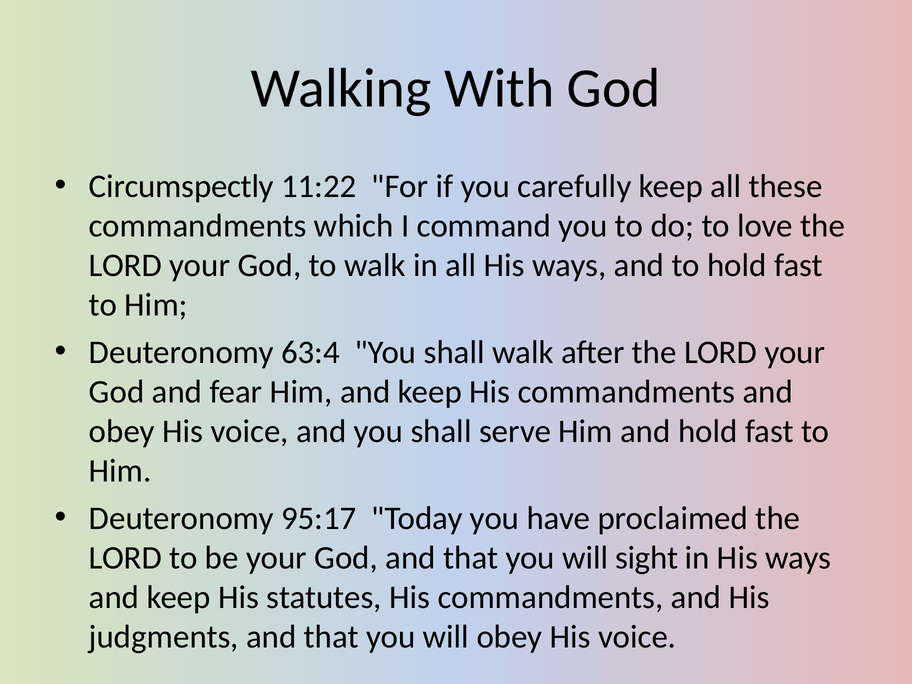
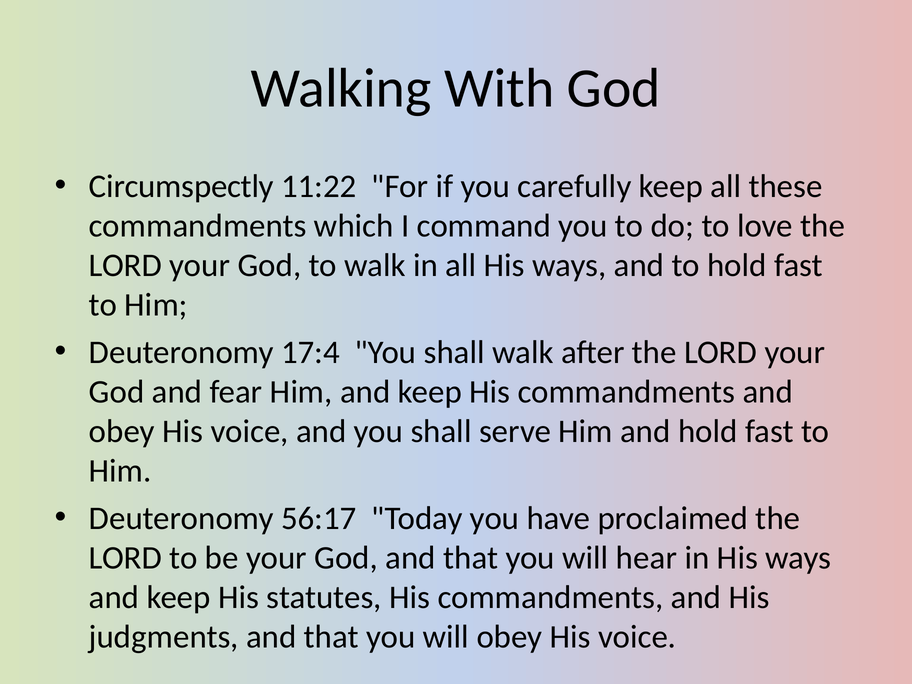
63:4: 63:4 -> 17:4
95:17: 95:17 -> 56:17
sight: sight -> hear
